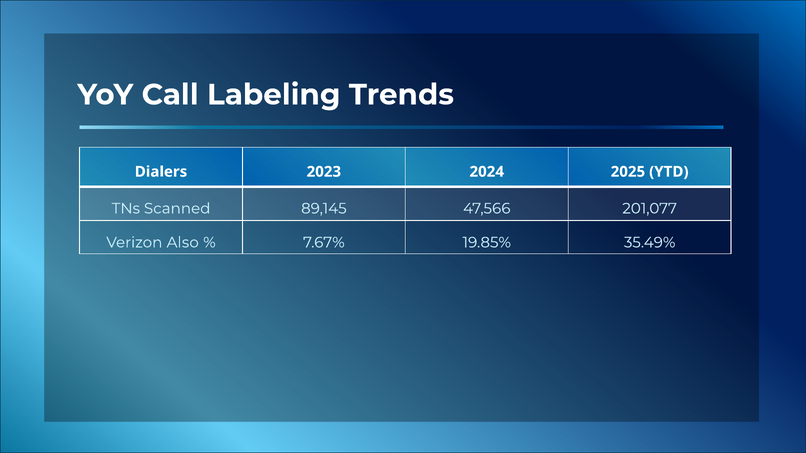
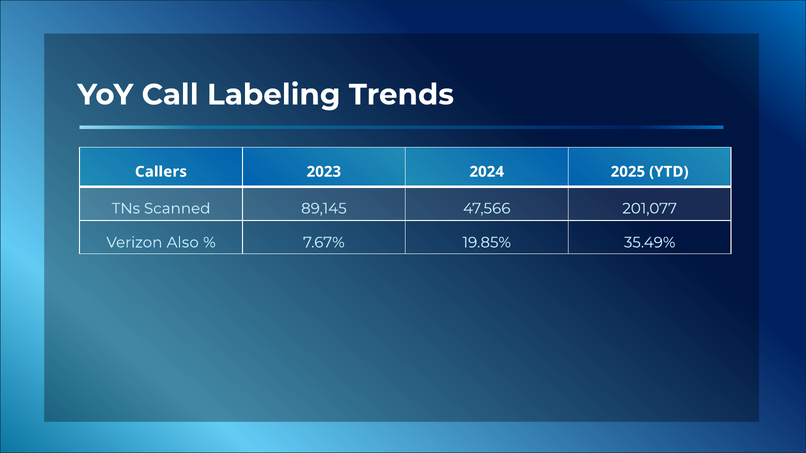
Dialers: Dialers -> Callers
